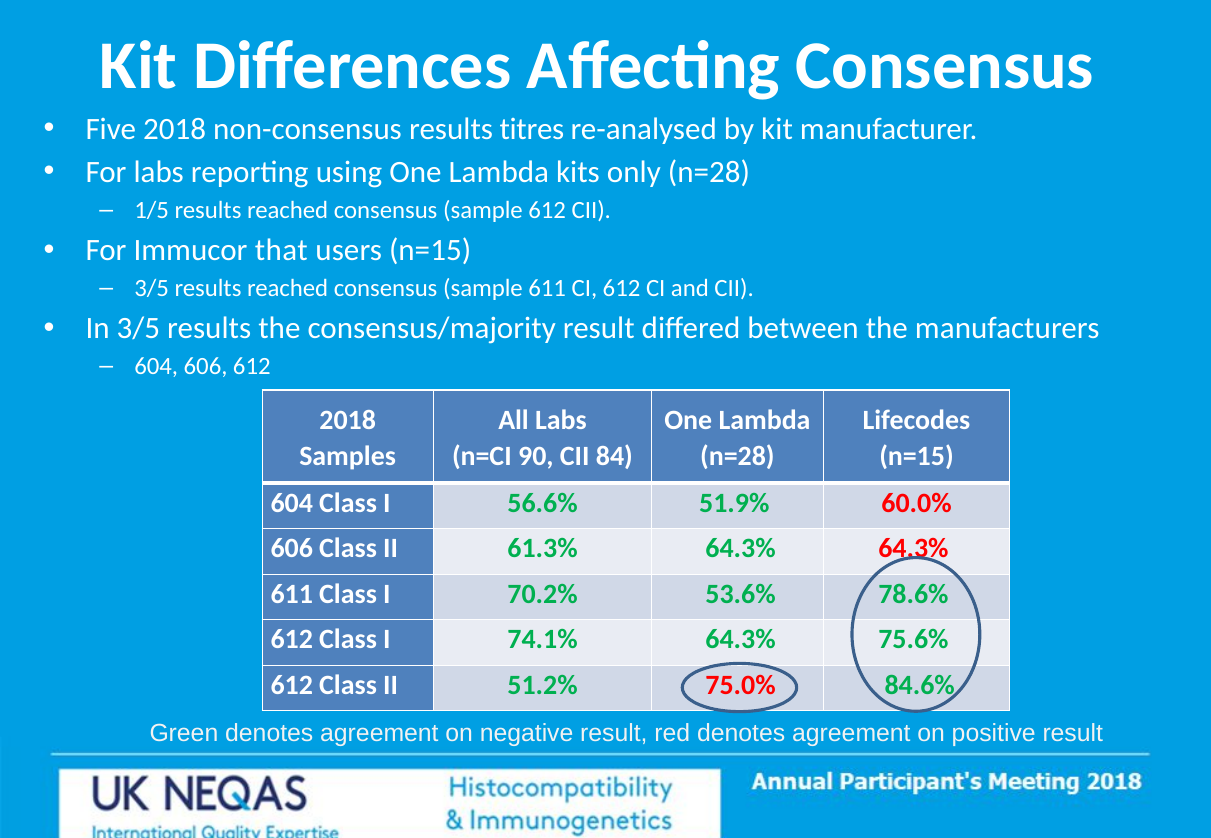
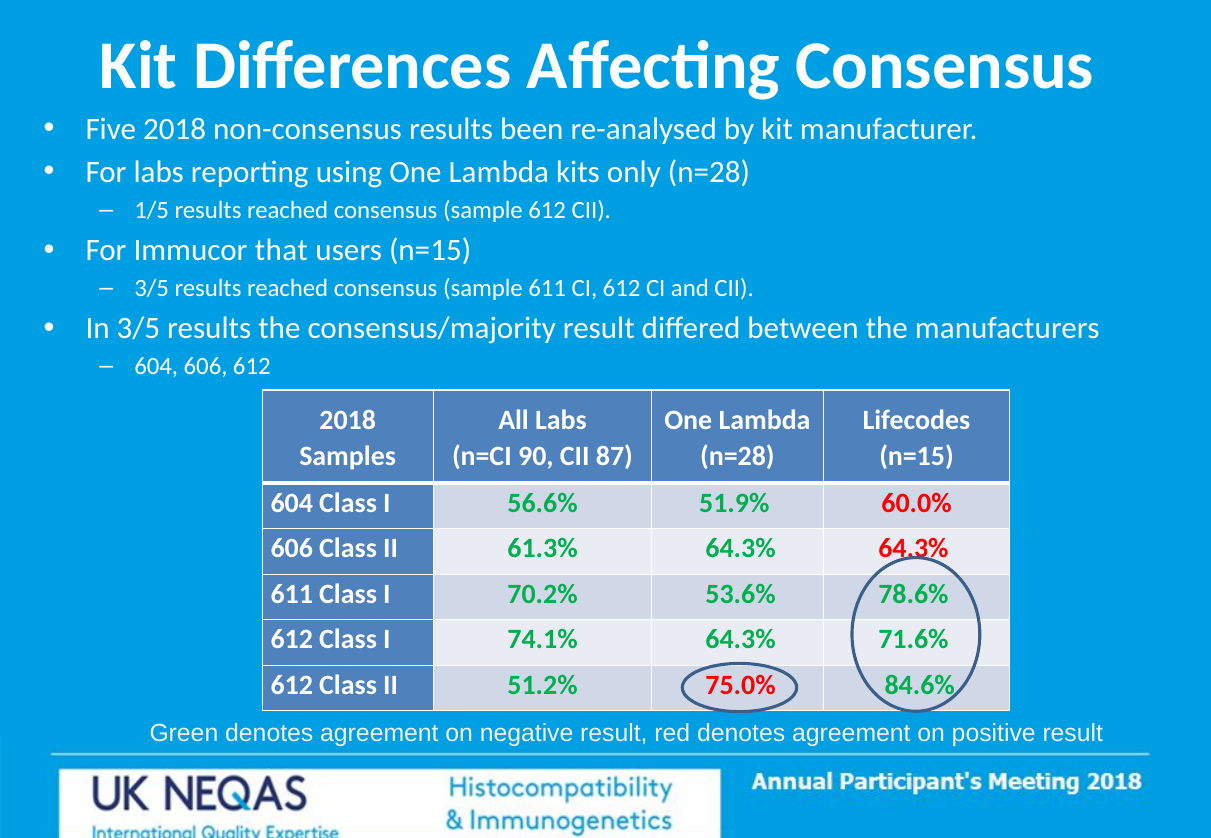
titres: titres -> been
84: 84 -> 87
75.6%: 75.6% -> 71.6%
